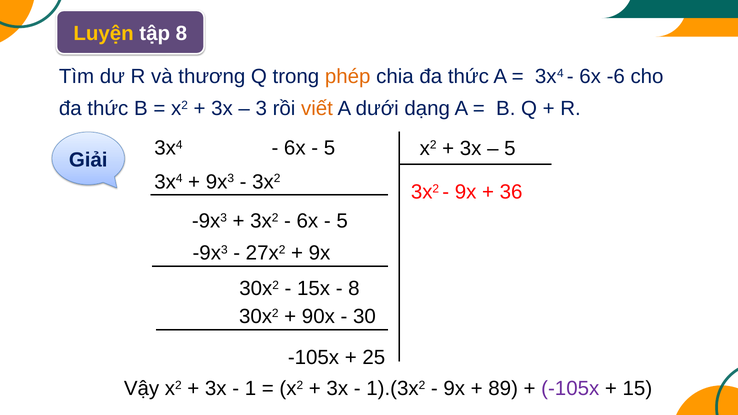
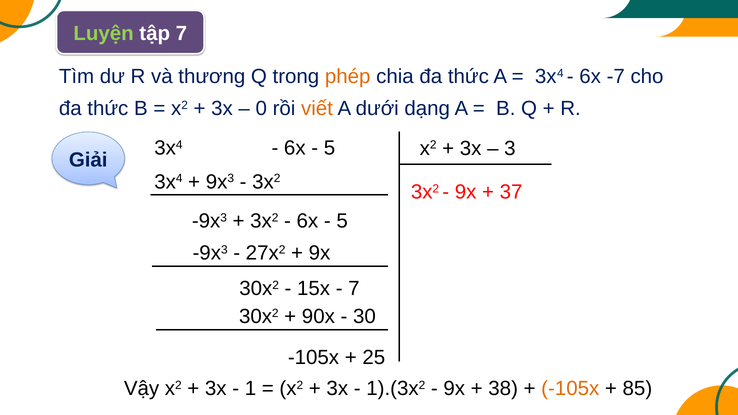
Luyện colour: yellow -> light green
tập 8: 8 -> 7
-6: -6 -> -7
3: 3 -> 0
5 at (510, 148): 5 -> 3
36: 36 -> 37
8 at (354, 289): 8 -> 7
89: 89 -> 38
-105x at (570, 389) colour: purple -> orange
15: 15 -> 85
